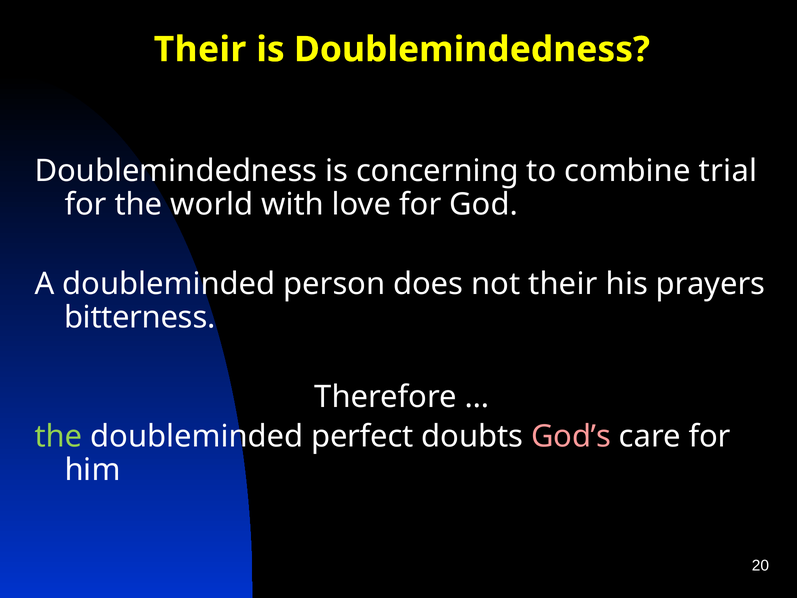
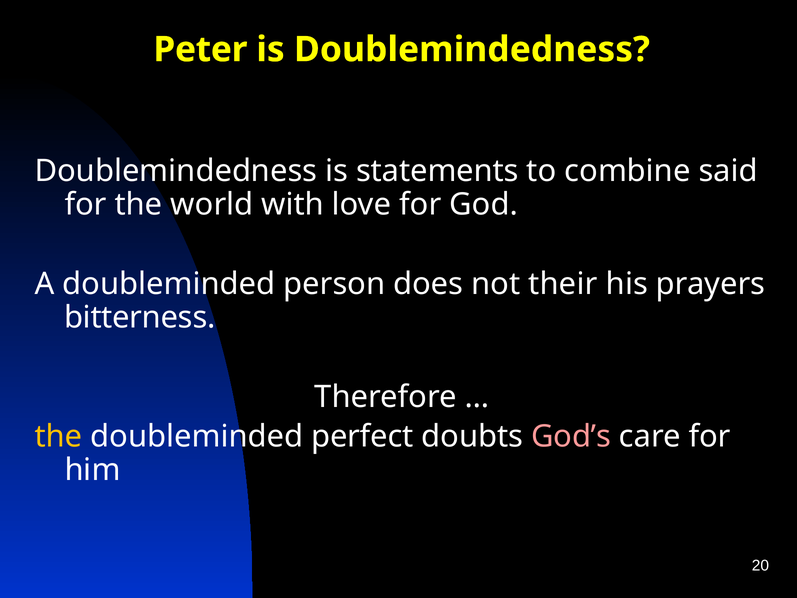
Their at (200, 50): Their -> Peter
concerning: concerning -> statements
trial: trial -> said
the at (59, 436) colour: light green -> yellow
